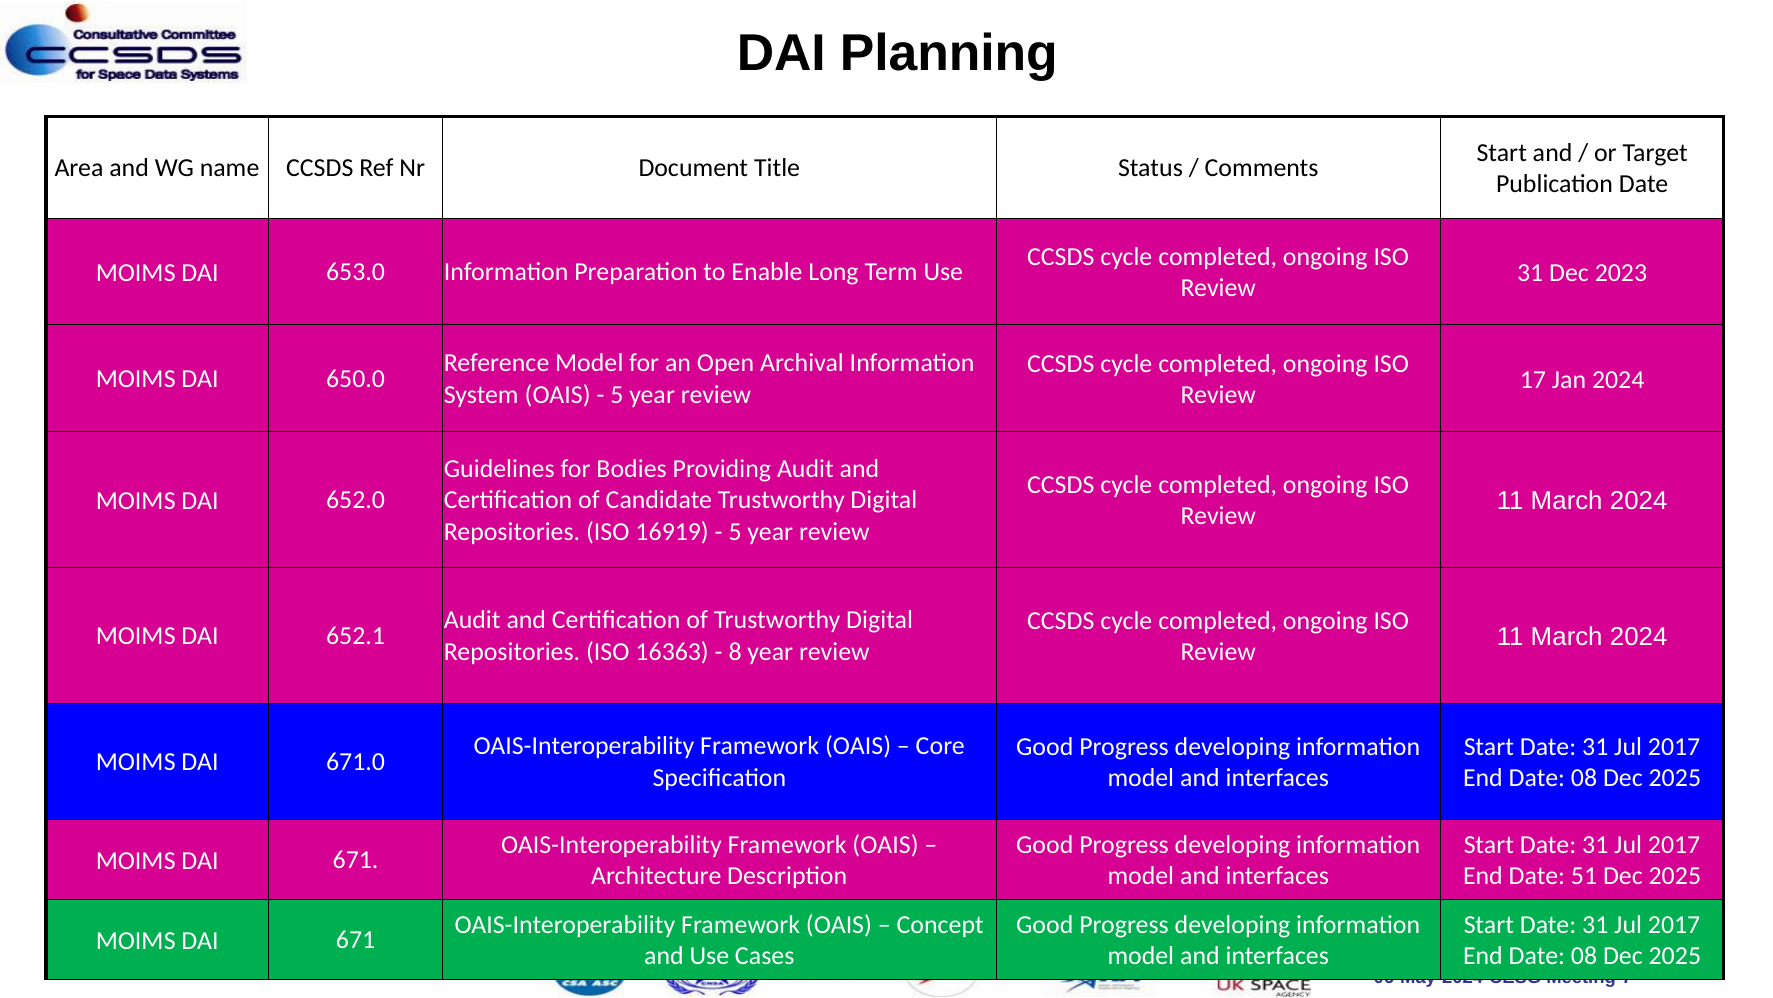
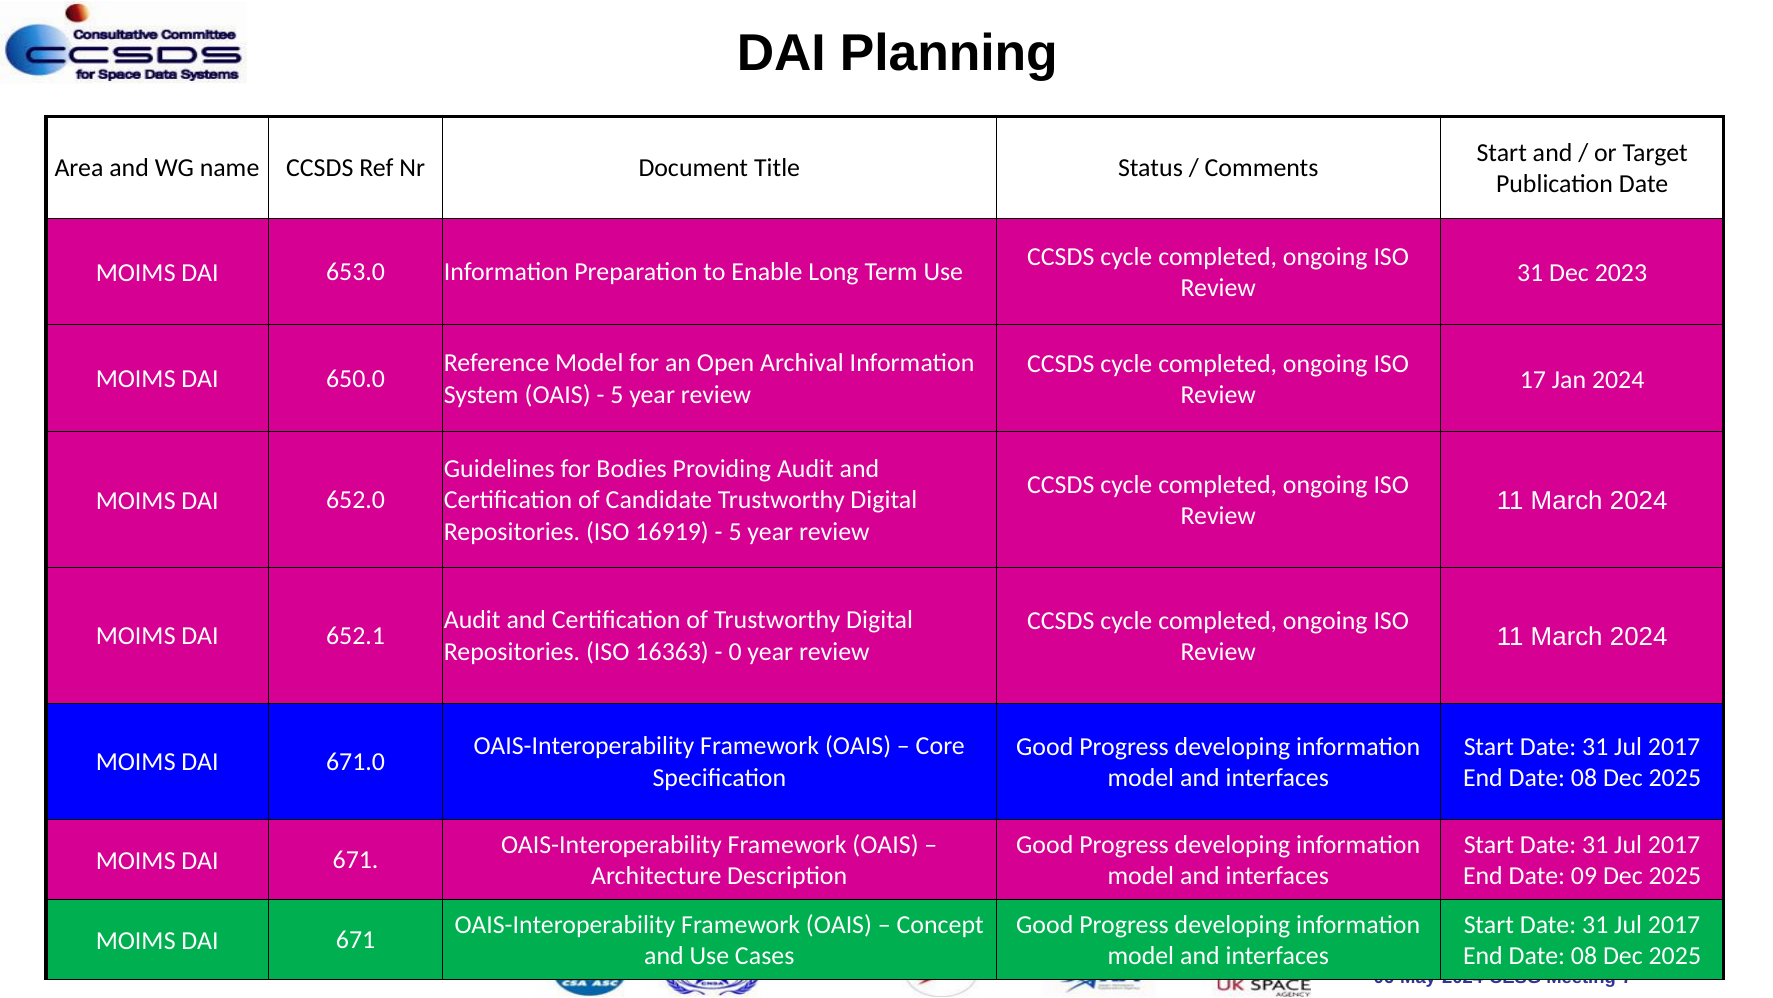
8: 8 -> 0
51: 51 -> 09
